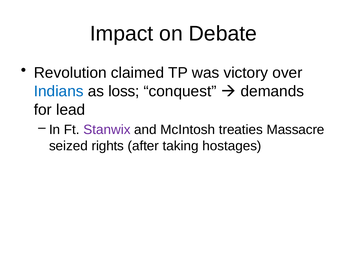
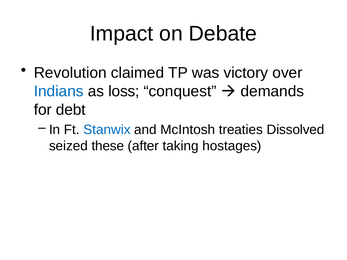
lead: lead -> debt
Stanwix colour: purple -> blue
Massacre: Massacre -> Dissolved
rights: rights -> these
